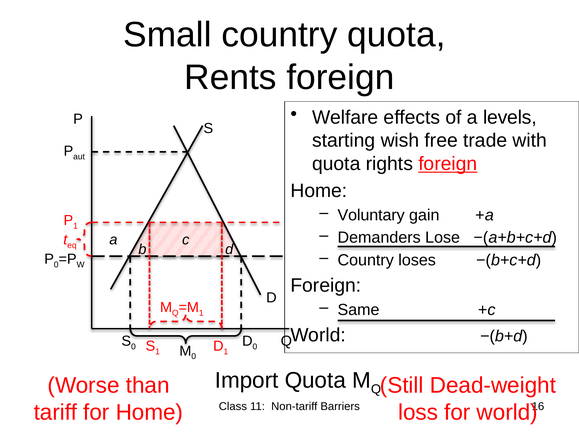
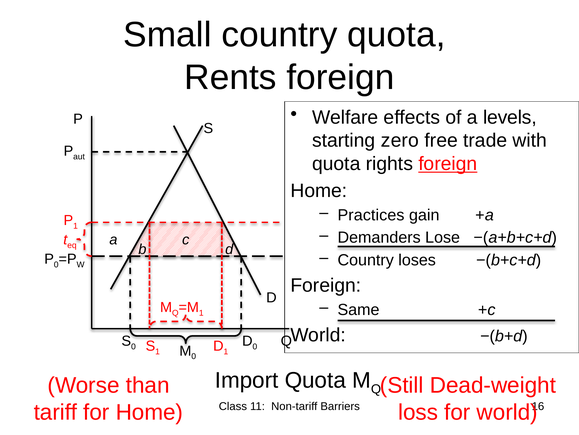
wish: wish -> zero
Voluntary: Voluntary -> Practices
